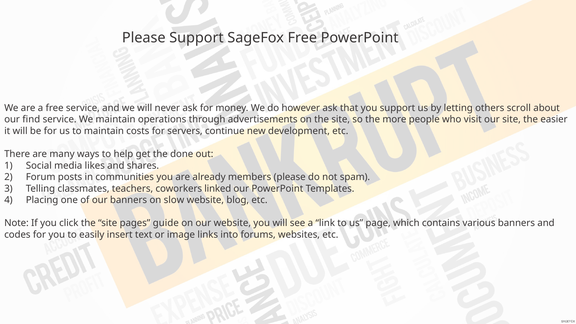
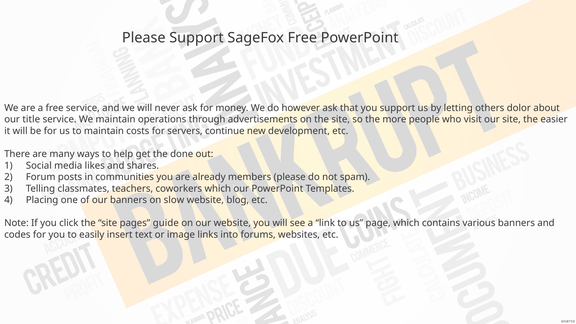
scroll: scroll -> dolor
find: find -> title
coworkers linked: linked -> which
